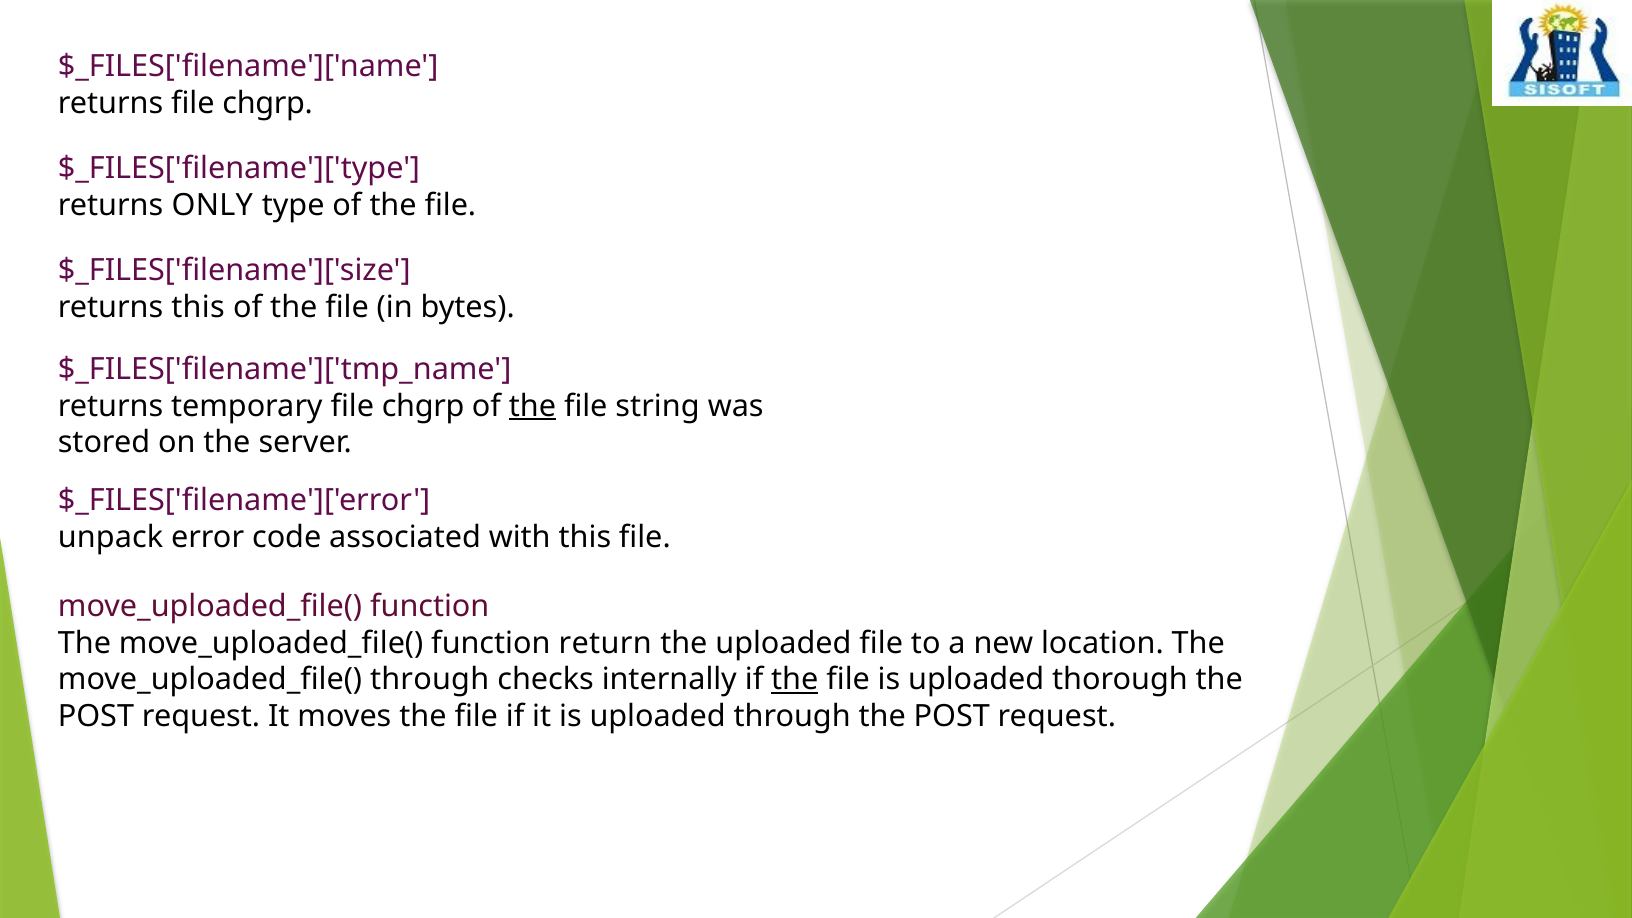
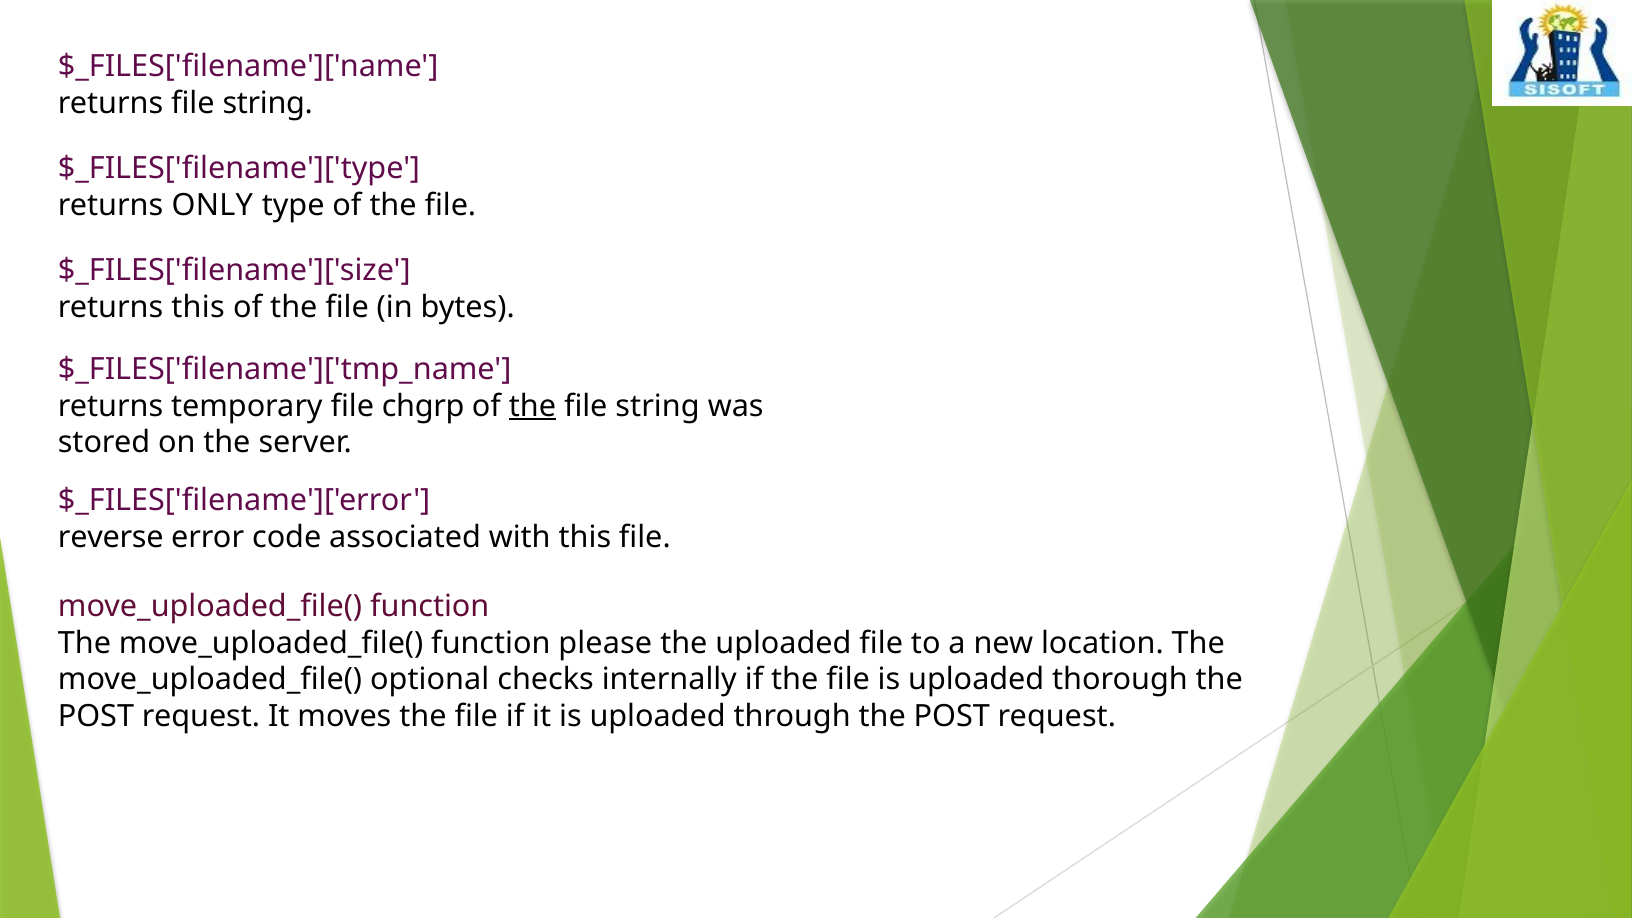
returns file chgrp: chgrp -> string
unpack: unpack -> reverse
return: return -> please
move_uploaded_file( through: through -> optional
the at (795, 680) underline: present -> none
